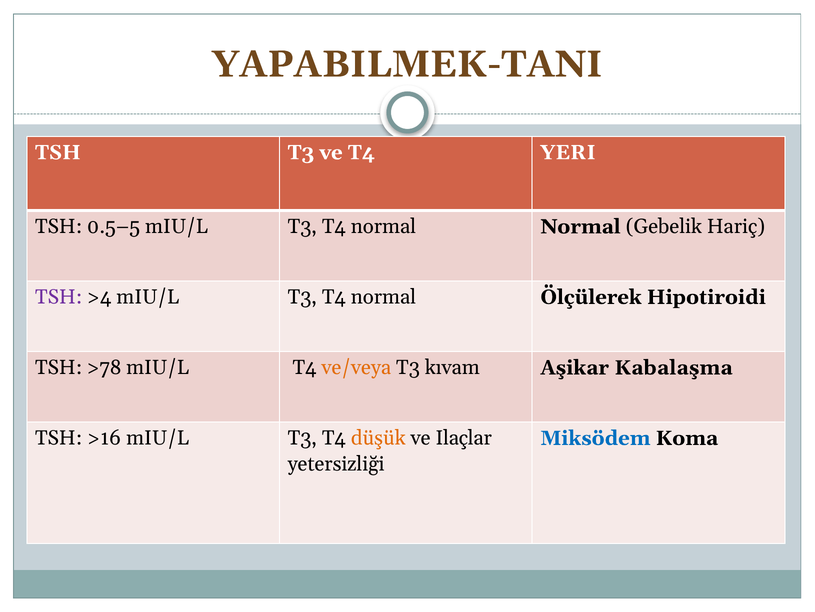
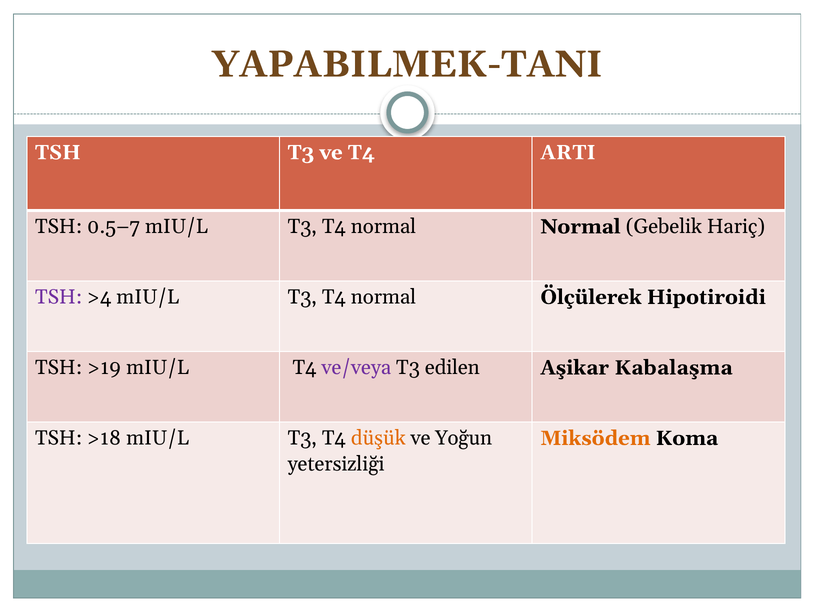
YERI: YERI -> ARTI
0.5–5: 0.5–5 -> 0.5–7
>78: >78 -> >19
ve/veya colour: orange -> purple
kıvam: kıvam -> edilen
Miksödem colour: blue -> orange
>16: >16 -> >18
Ilaçlar: Ilaçlar -> Yoğun
